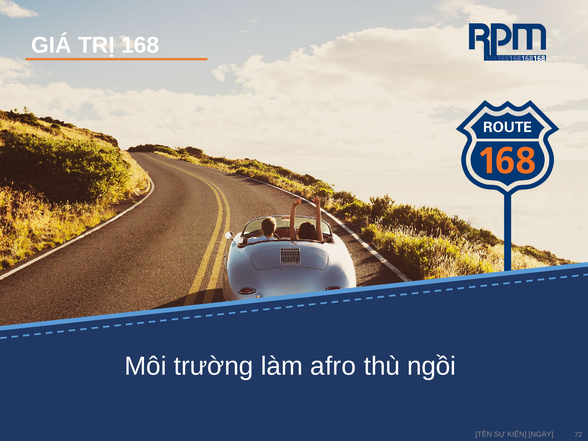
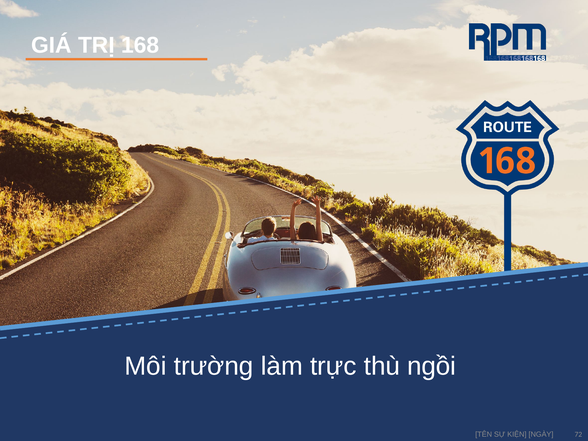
afro: afro -> trực
